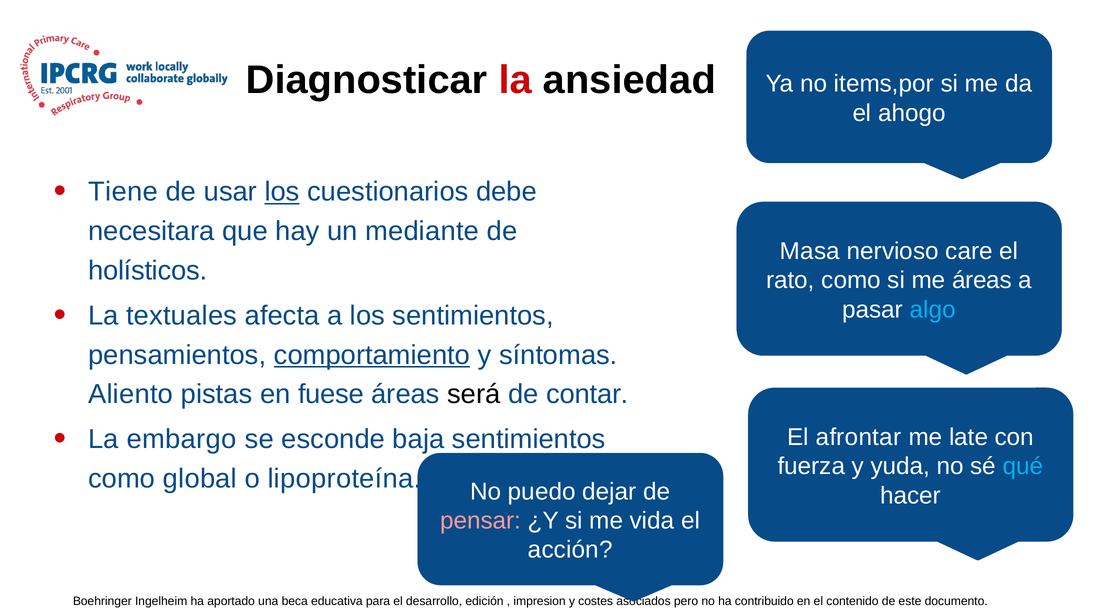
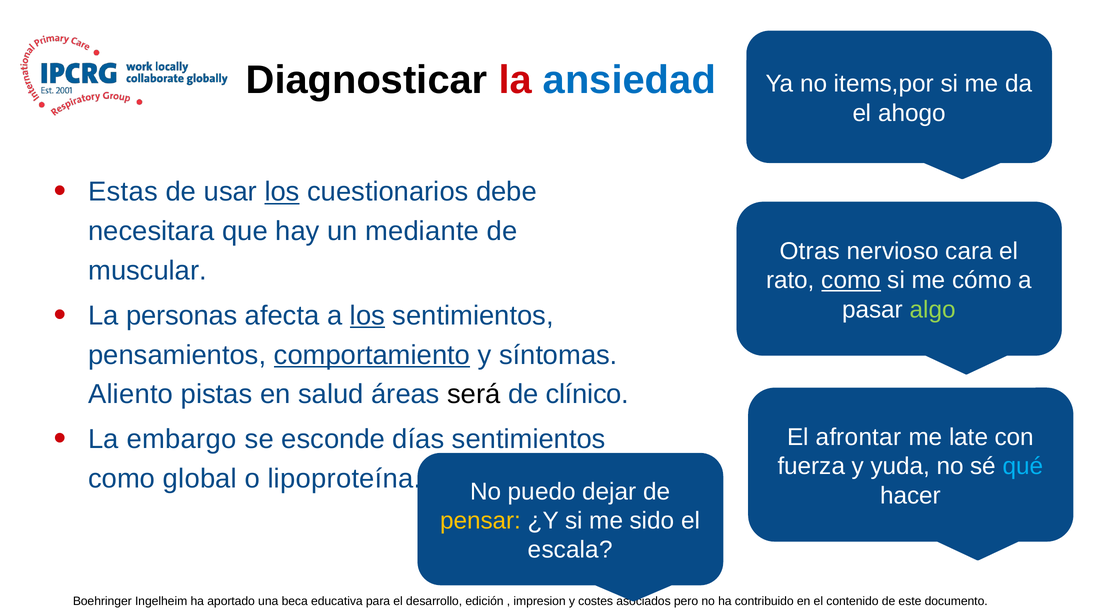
ansiedad colour: black -> blue
Tiene: Tiene -> Estas
Masa: Masa -> Otras
care: care -> cara
holísticos: holísticos -> muscular
como at (851, 281) underline: none -> present
me áreas: áreas -> cómo
textuales: textuales -> personas
los at (367, 316) underline: none -> present
algo colour: light blue -> light green
fuese: fuese -> salud
contar: contar -> clínico
baja: baja -> días
pensar colour: pink -> yellow
vida: vida -> sido
acción: acción -> escala
